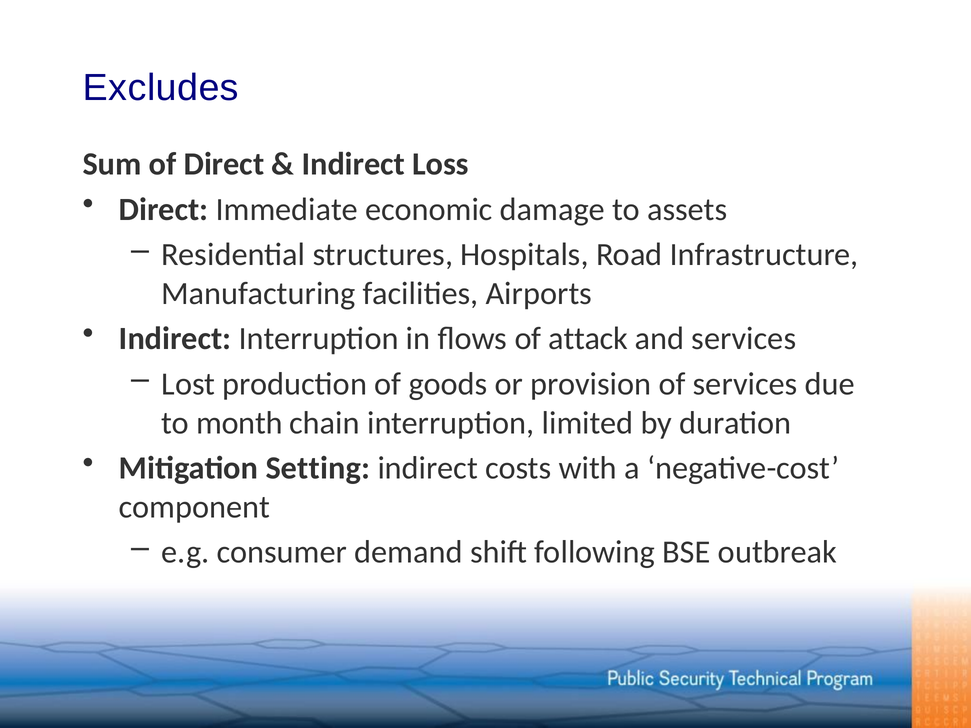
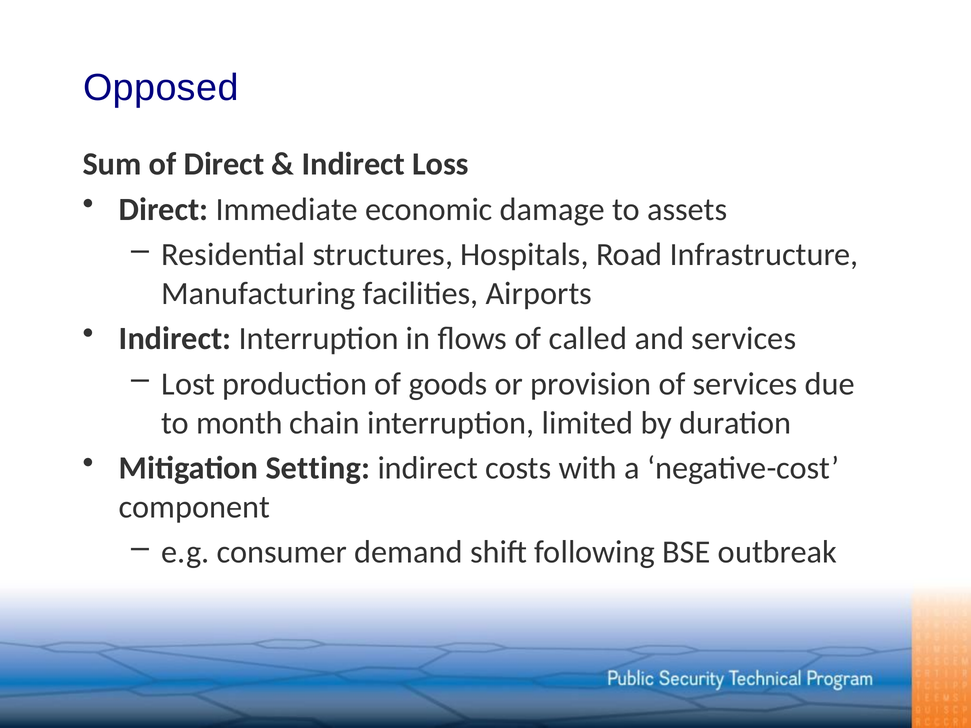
Excludes: Excludes -> Opposed
attack: attack -> called
